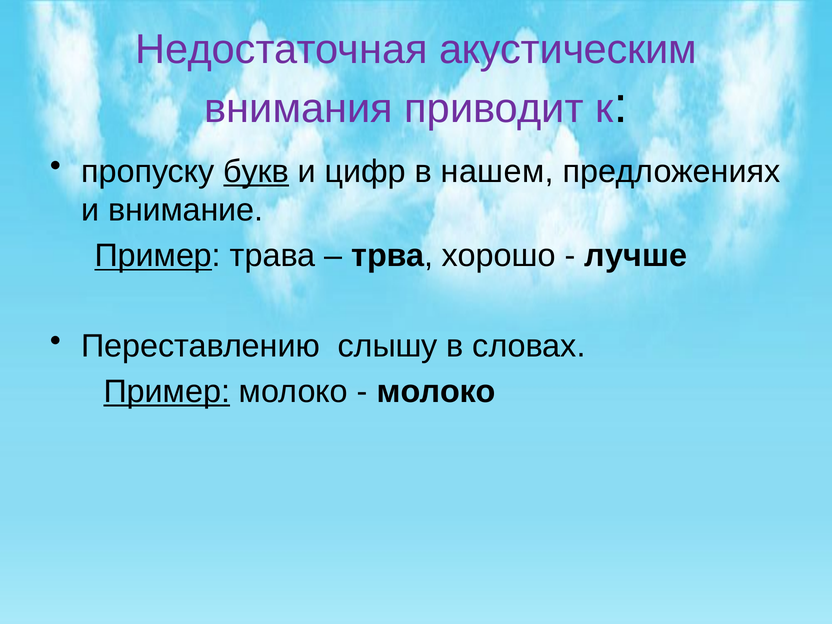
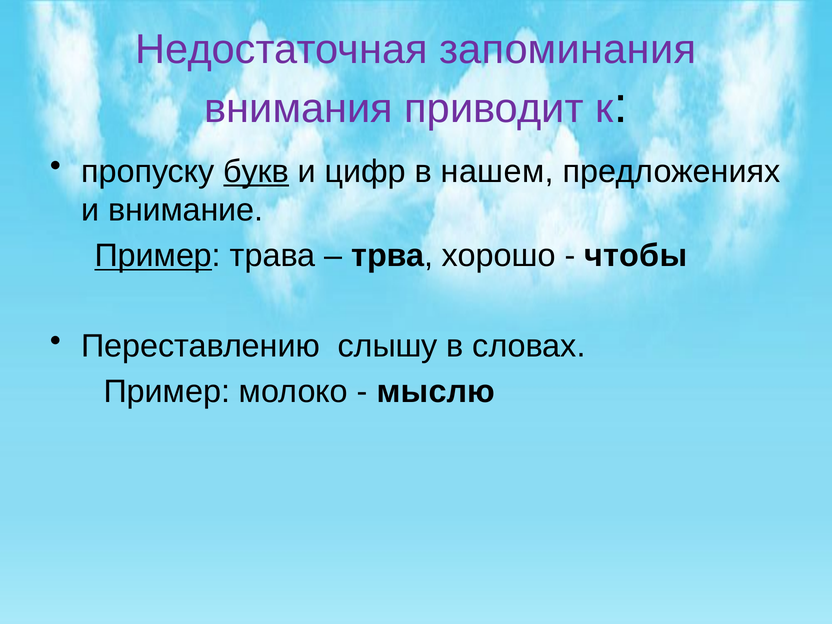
акустическим: акустическим -> запоминания
лучше: лучше -> чтобы
Пример at (167, 392) underline: present -> none
молоко at (436, 392): молоко -> мыслю
